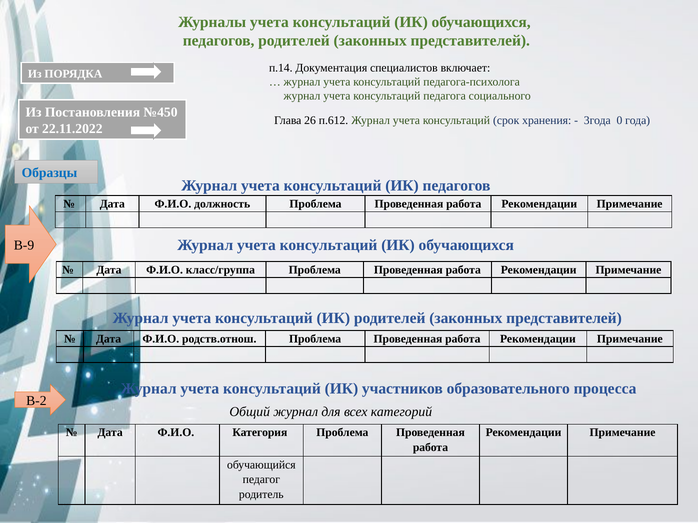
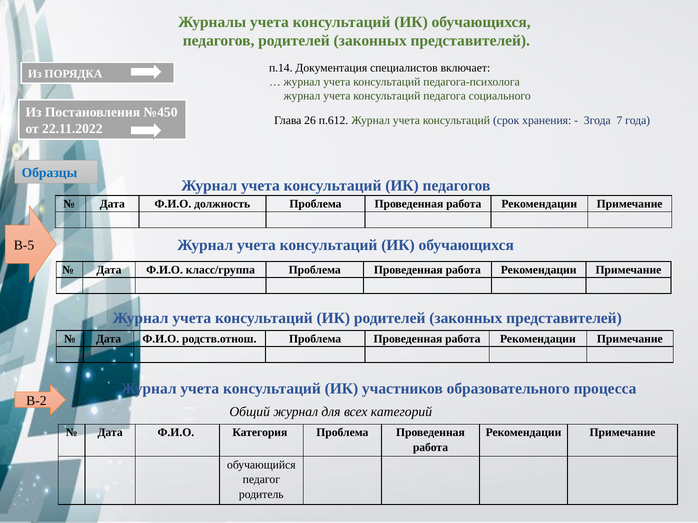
0: 0 -> 7
В-9: В-9 -> В-5
